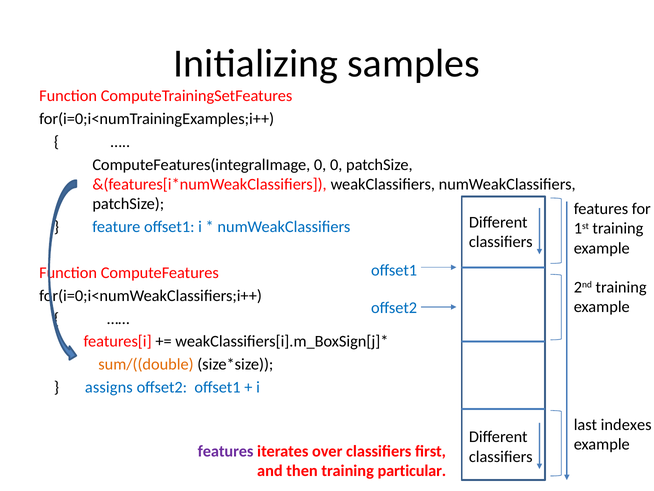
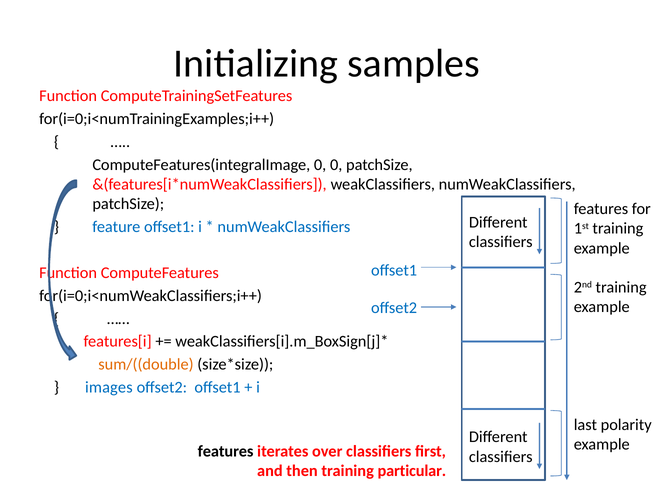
assigns: assigns -> images
indexes: indexes -> polarity
features at (226, 451) colour: purple -> black
